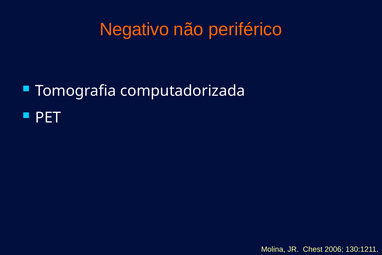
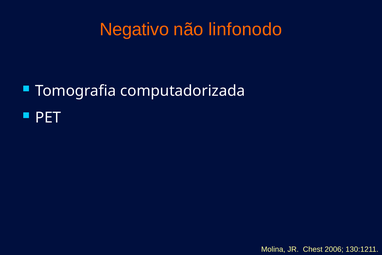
periférico: periférico -> linfonodo
